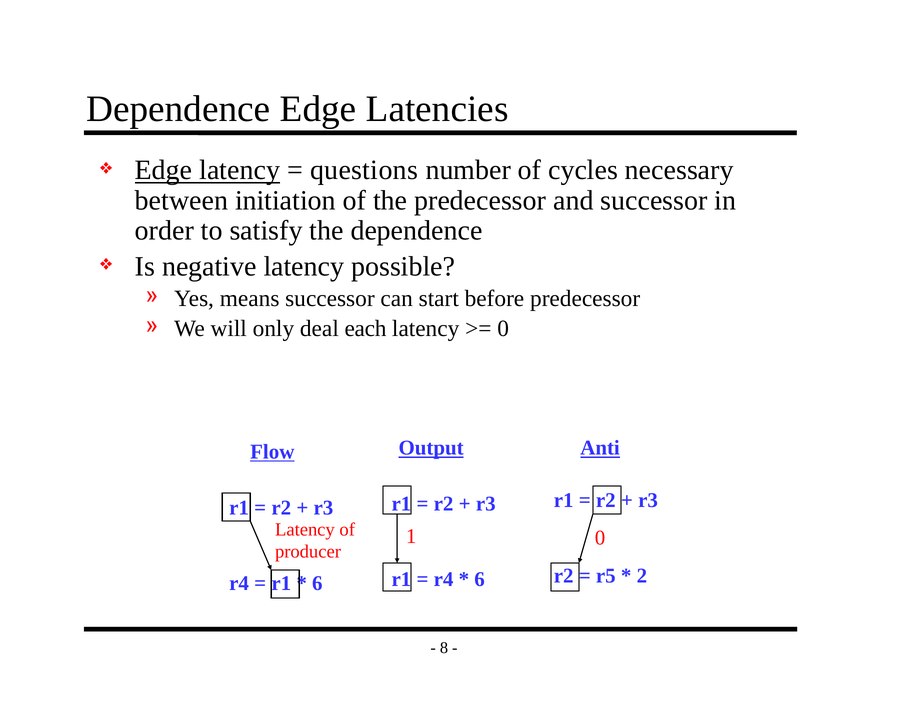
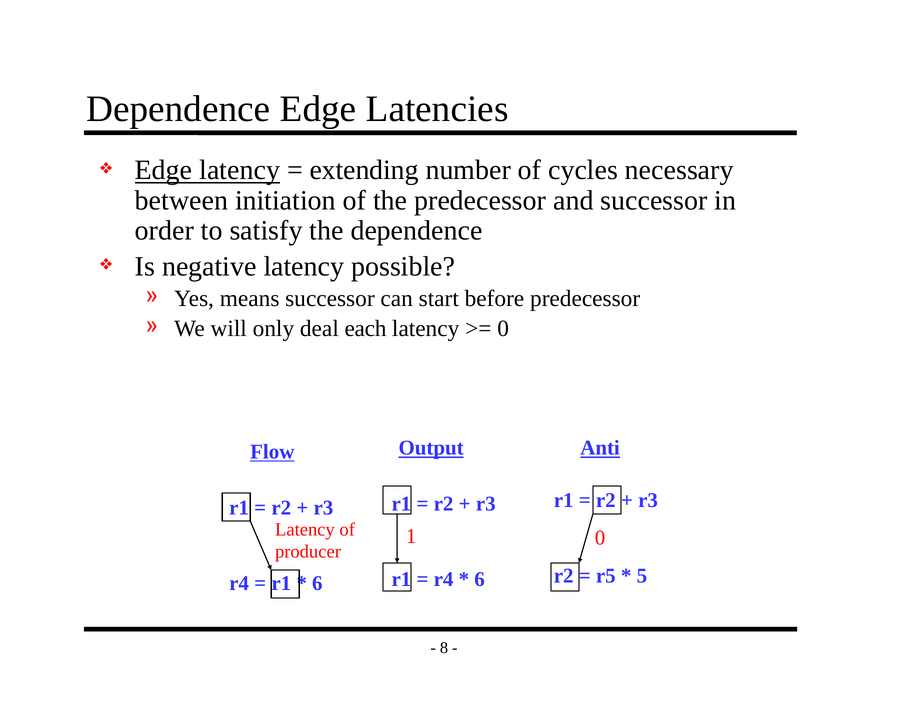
questions: questions -> extending
2: 2 -> 5
